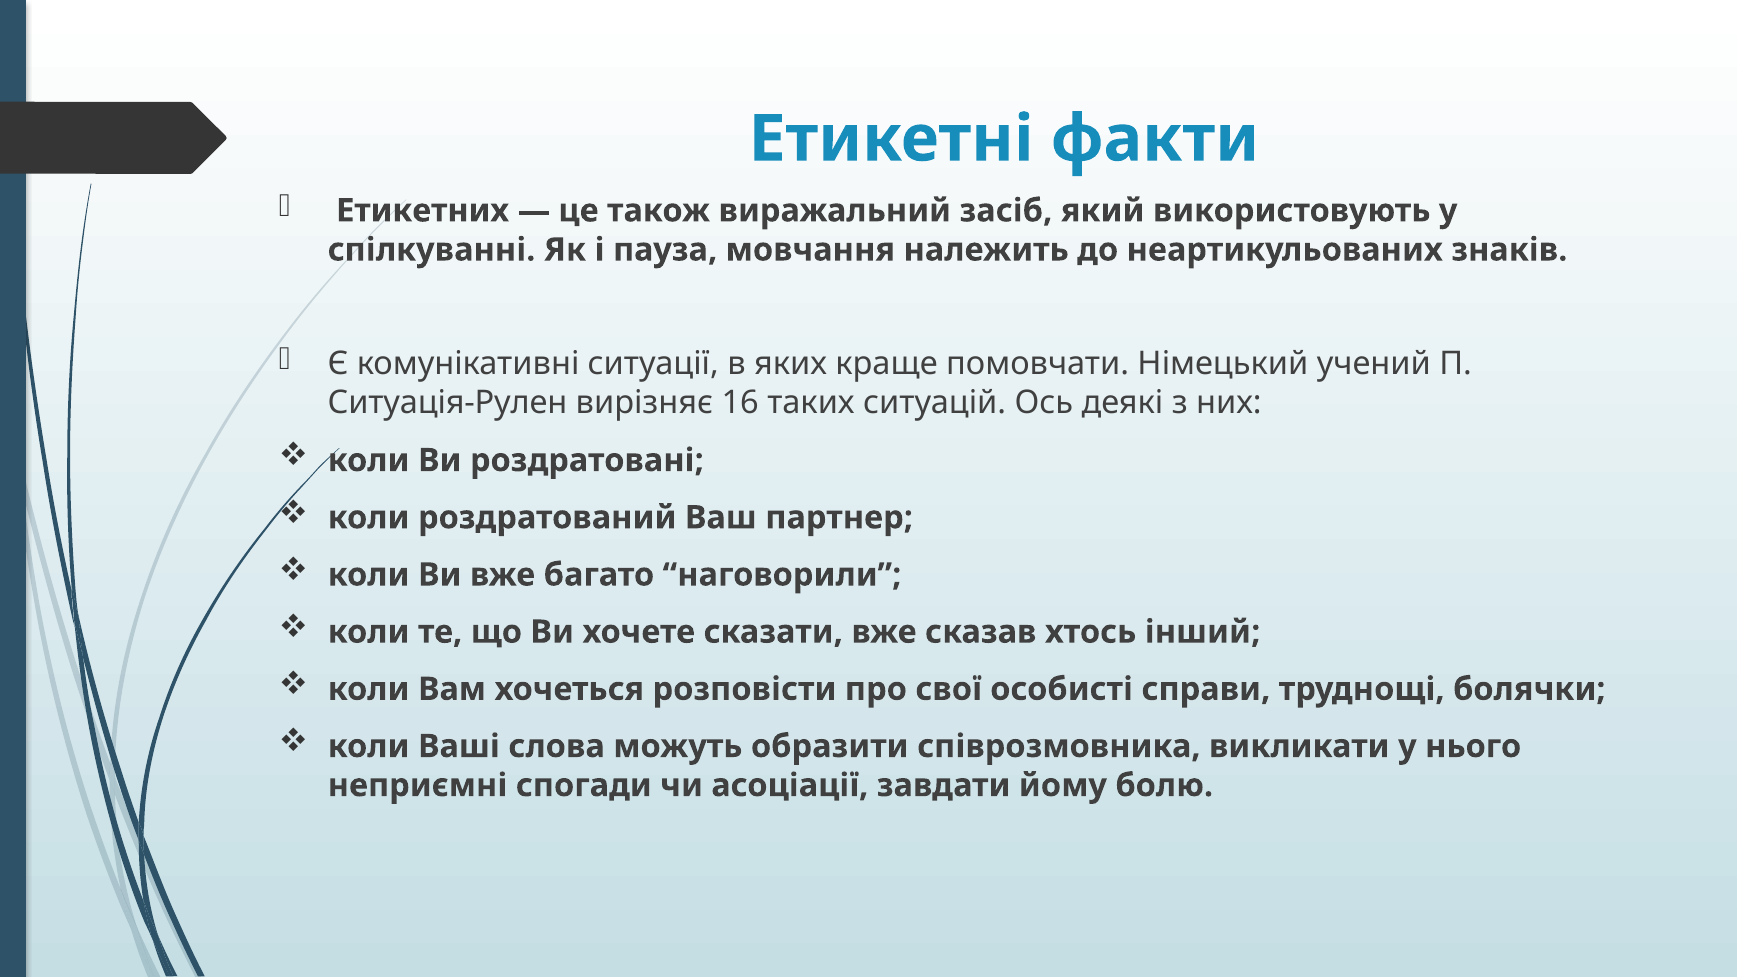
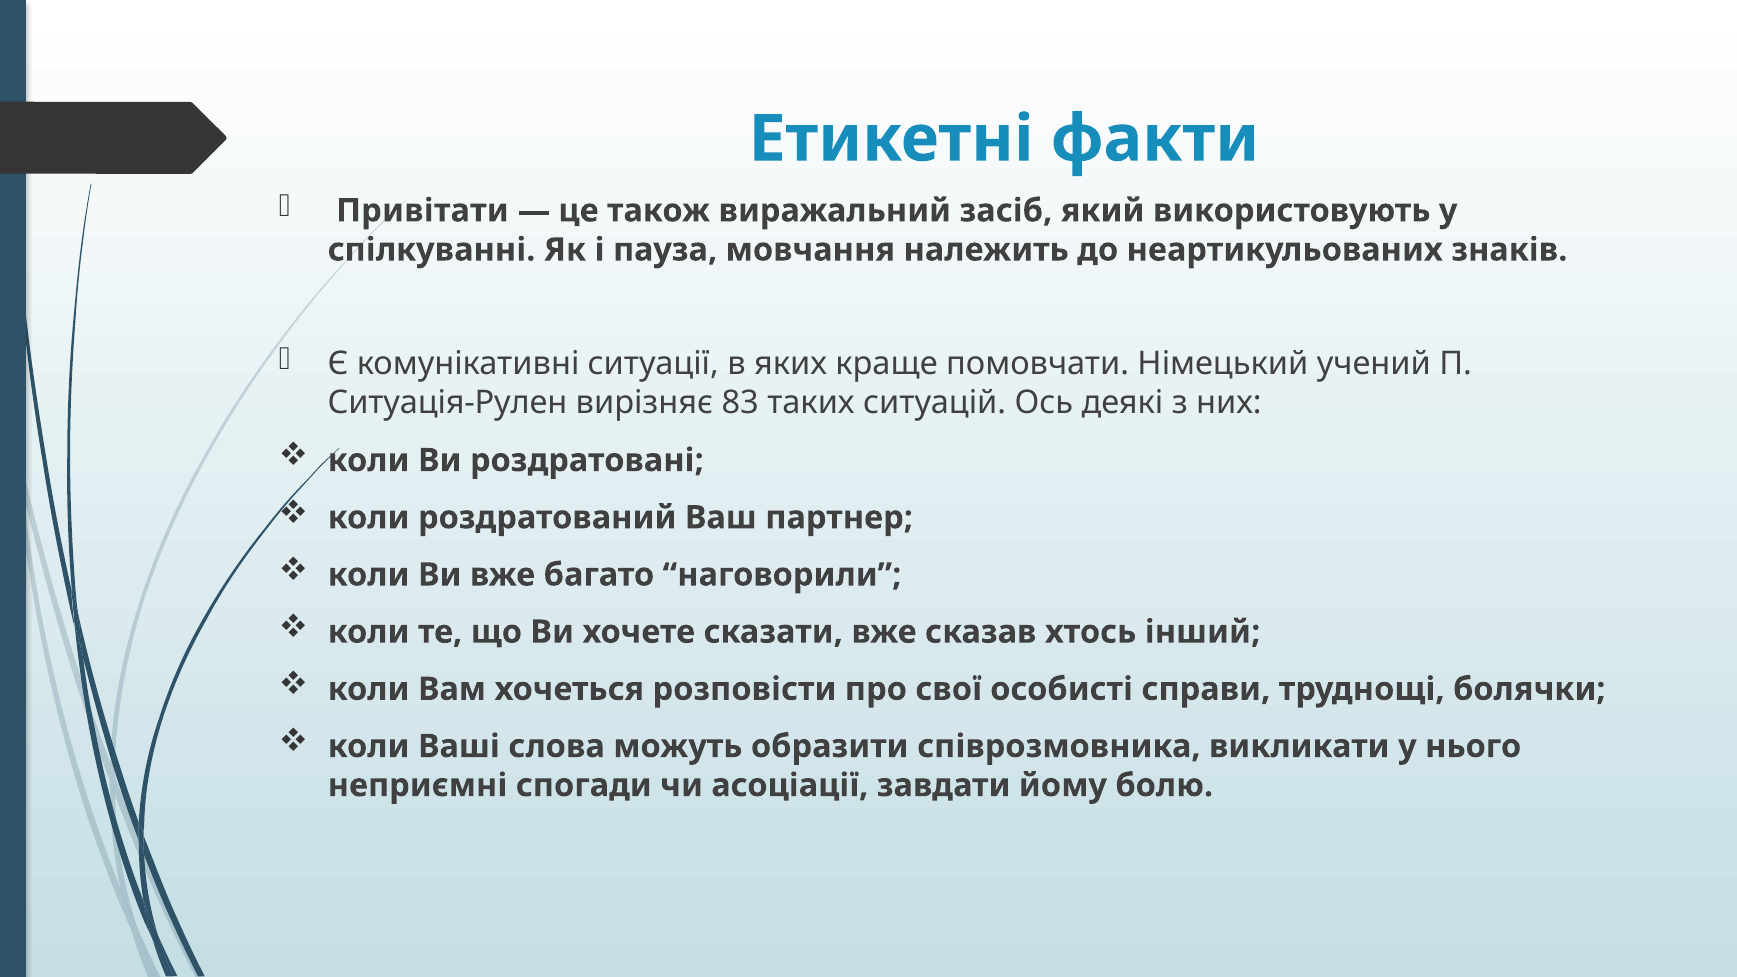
Етикетних: Етикетних -> Привітати
16: 16 -> 83
